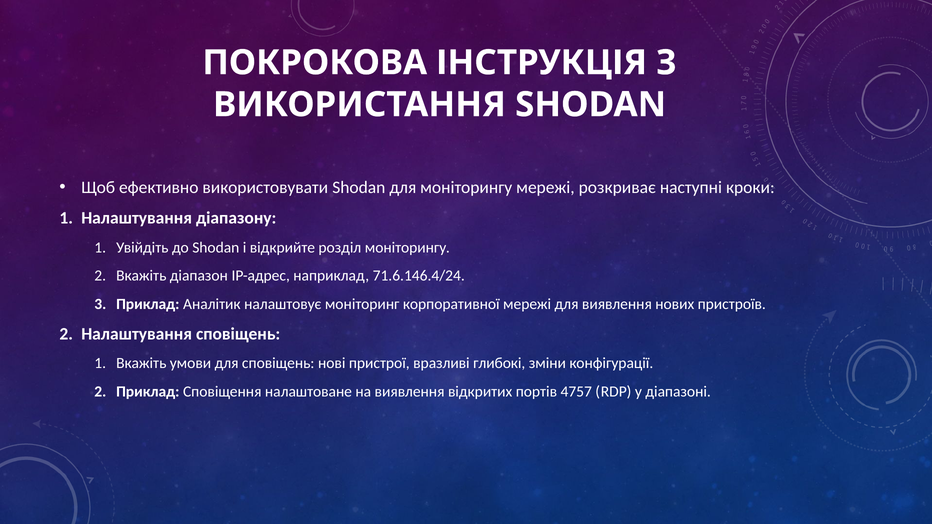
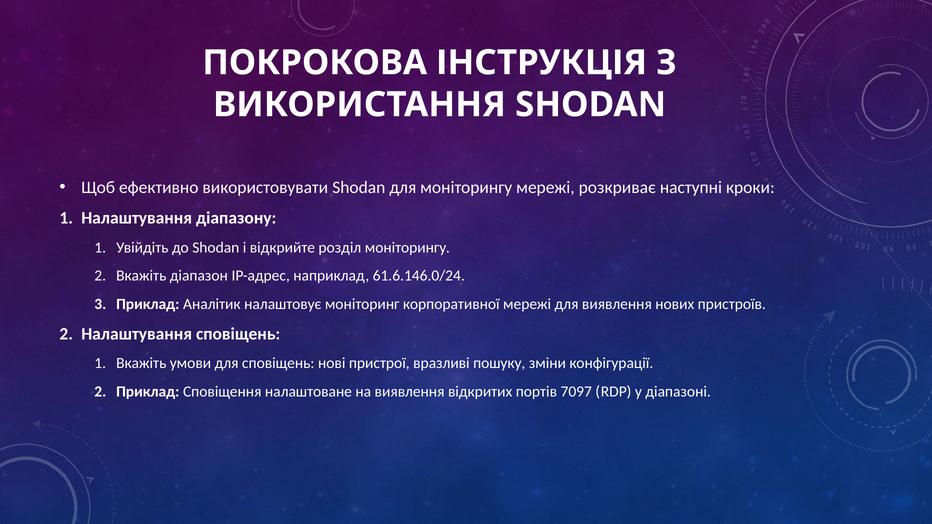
71.6.146.4/24: 71.6.146.4/24 -> 61.6.146.0/24
глибокі: глибокі -> пошуку
4757: 4757 -> 7097
